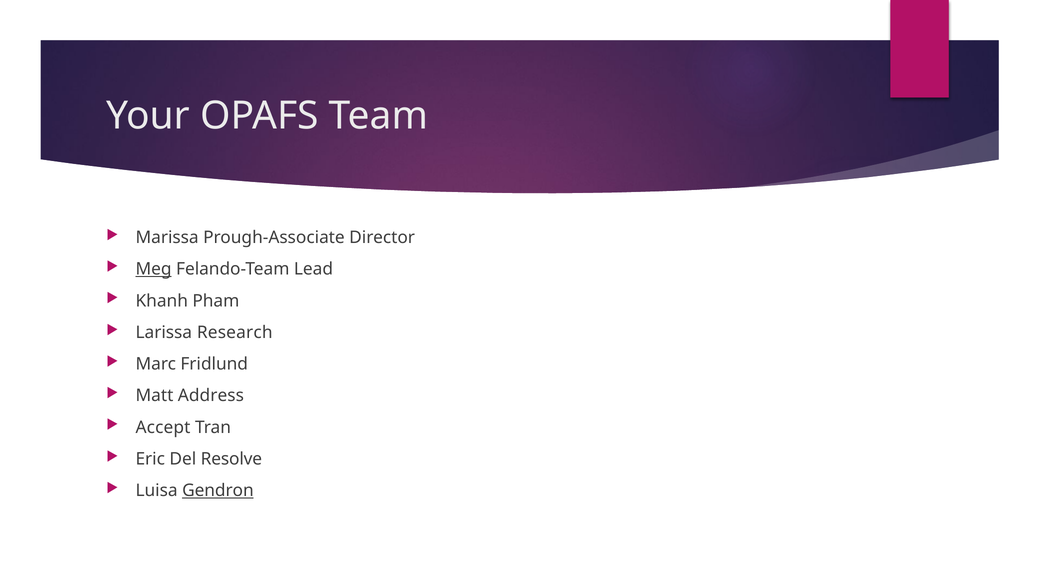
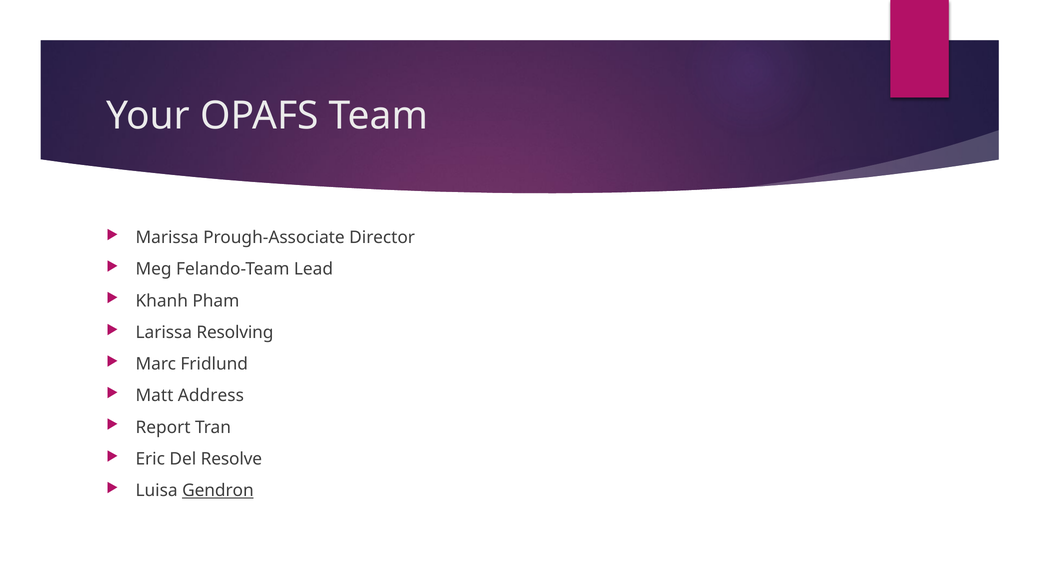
Meg underline: present -> none
Research: Research -> Resolving
Accept: Accept -> Report
